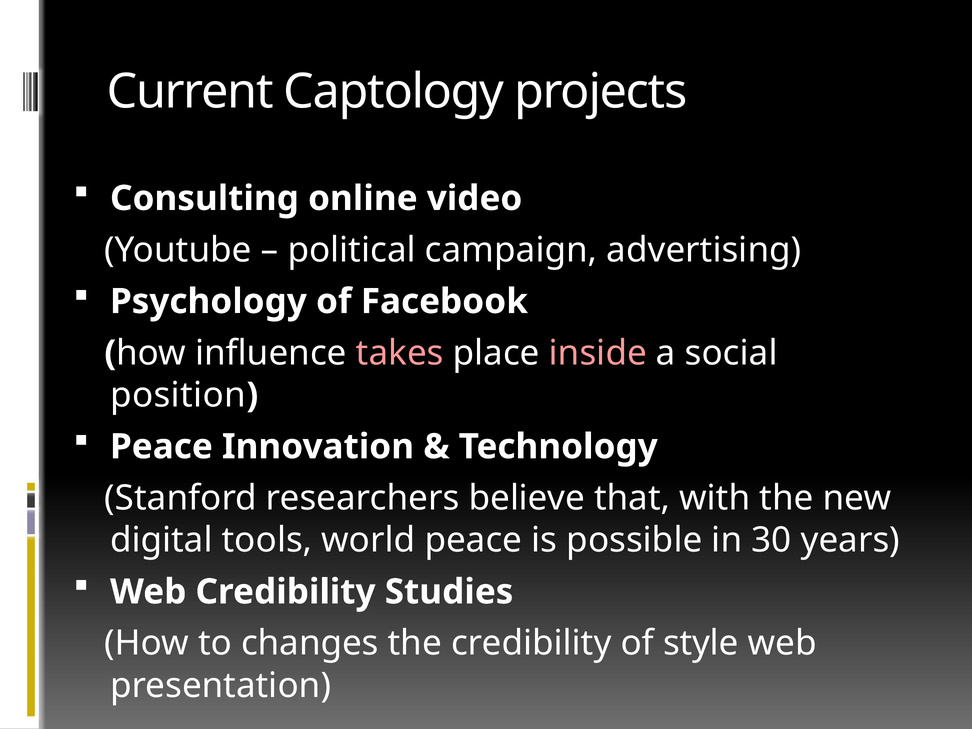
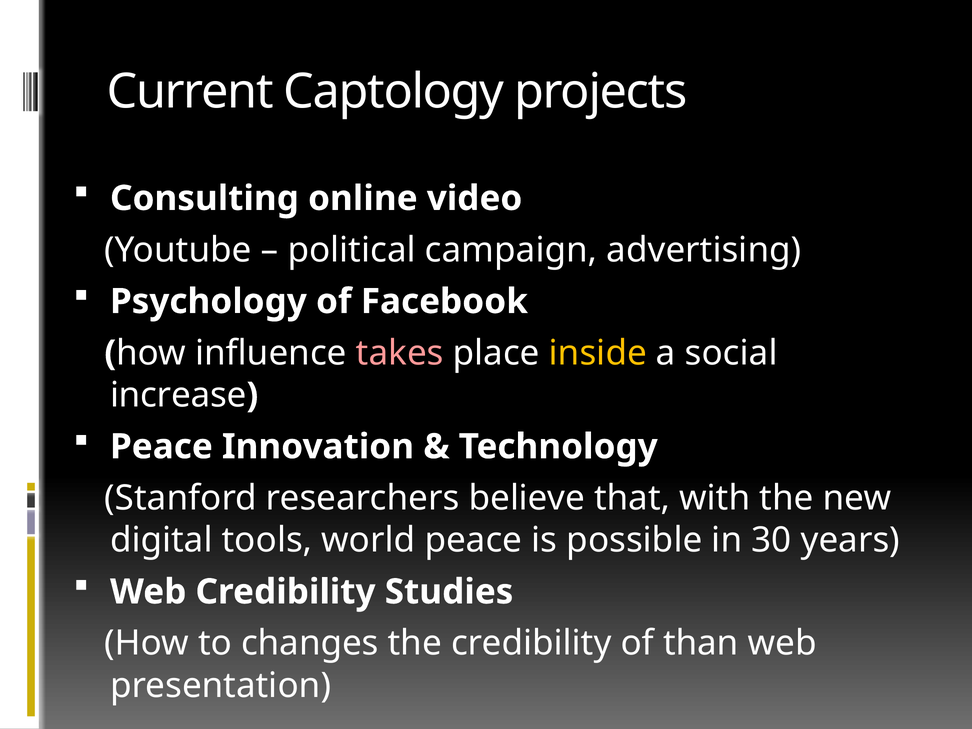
inside colour: pink -> yellow
position: position -> increase
style: style -> than
